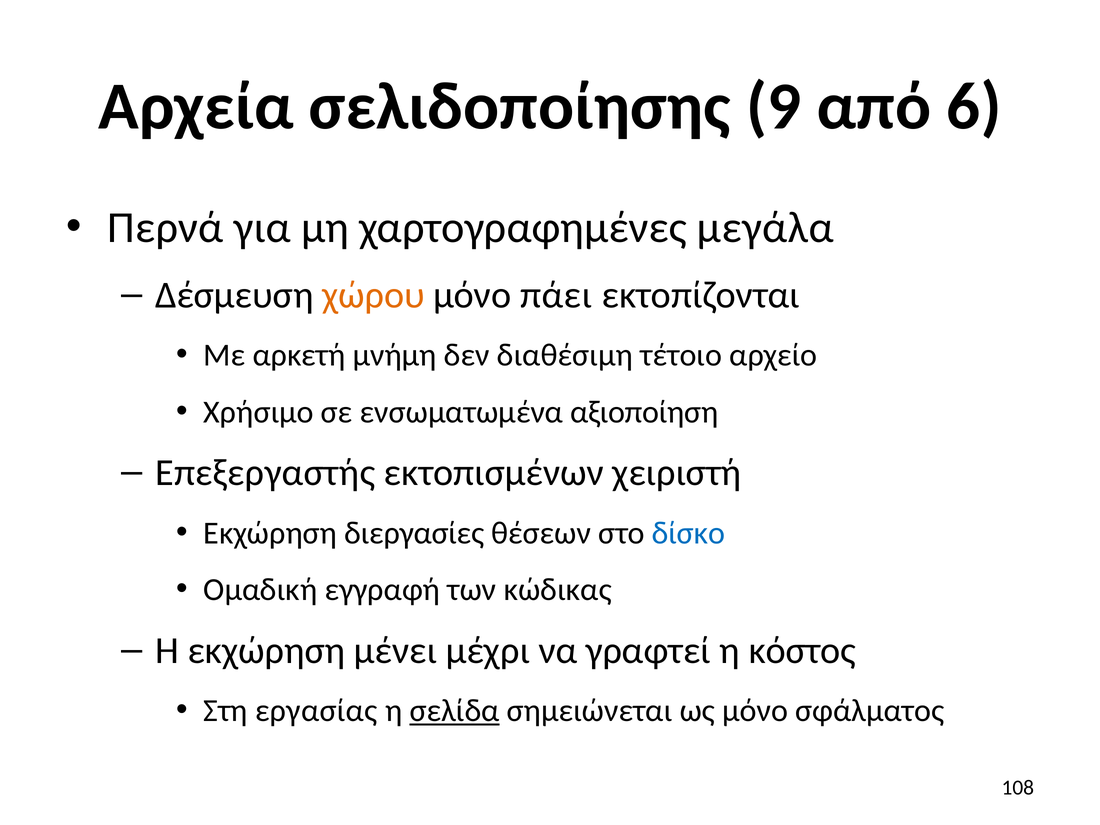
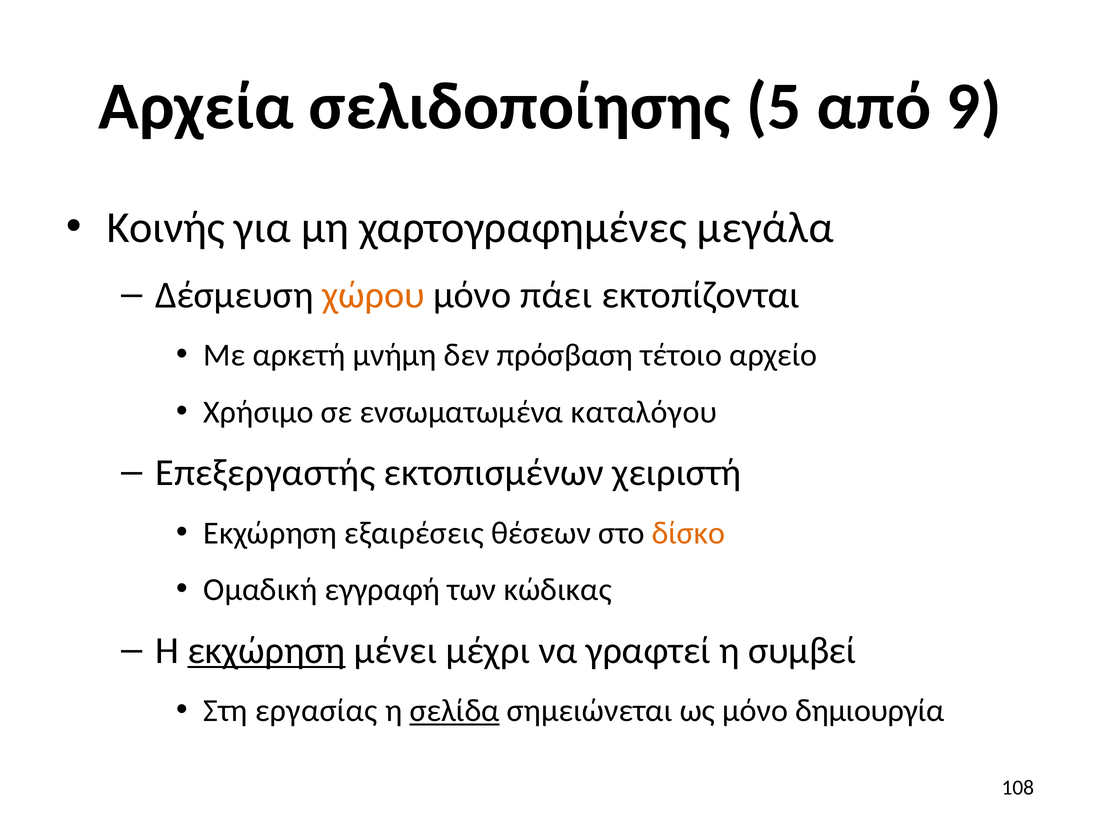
9: 9 -> 5
6: 6 -> 9
Περνά: Περνά -> Κοινής
διαθέσιμη: διαθέσιμη -> πρόσβαση
αξιοποίηση: αξιοποίηση -> καταλόγου
διεργασίες: διεργασίες -> εξαιρέσεις
δίσκο colour: blue -> orange
εκχώρηση at (267, 651) underline: none -> present
κόστος: κόστος -> συμβεί
σφάλματος: σφάλματος -> δημιουργία
